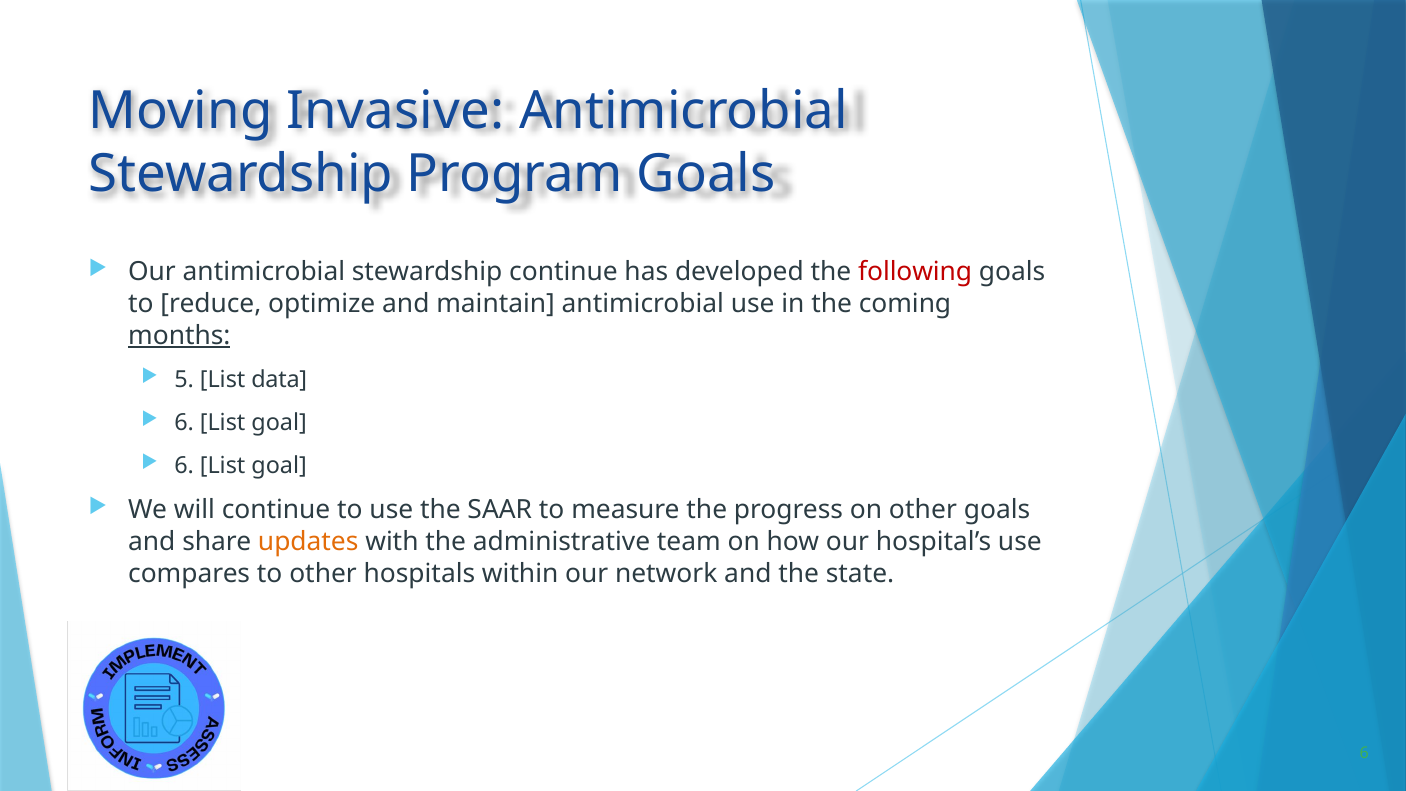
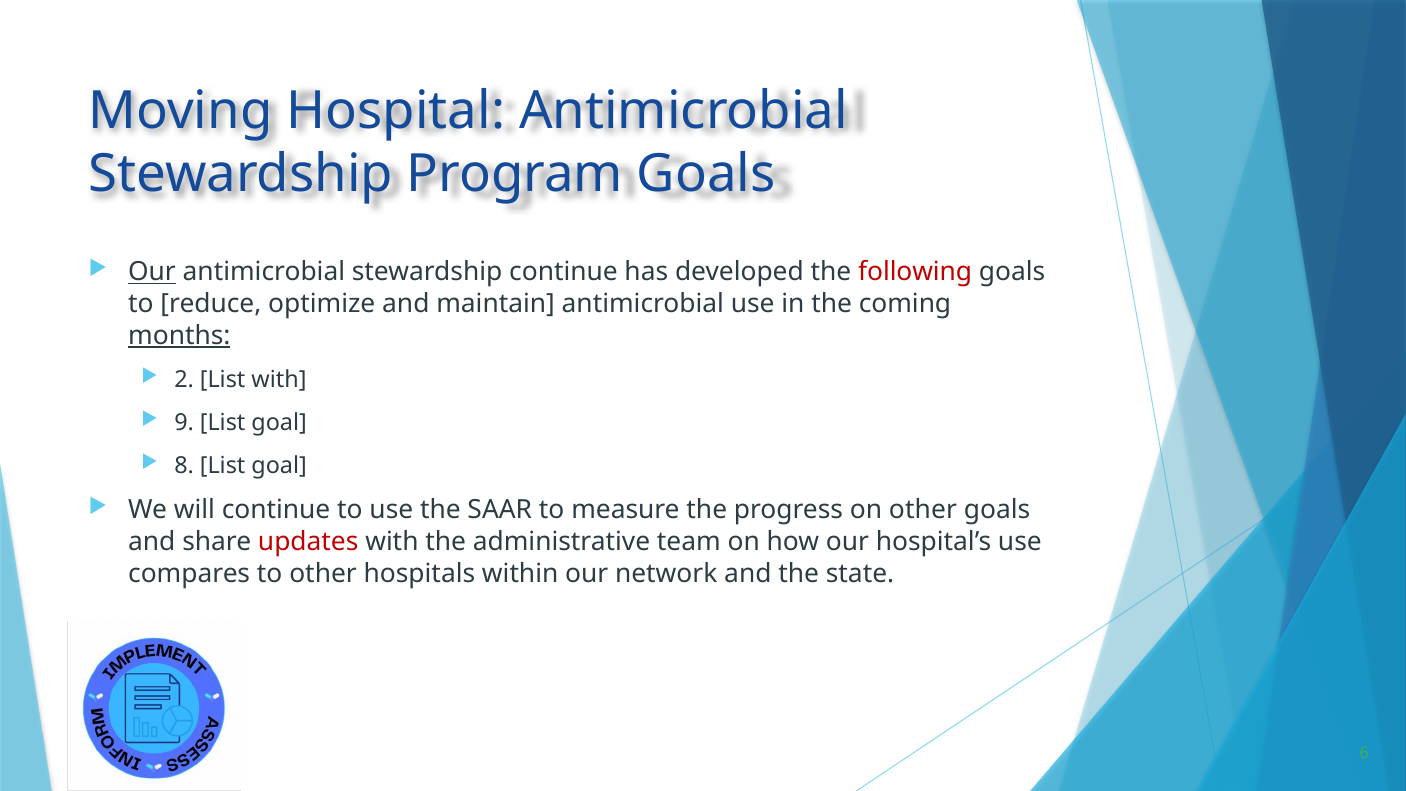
Invasive: Invasive -> Hospital
Our at (152, 272) underline: none -> present
5: 5 -> 2
List data: data -> with
6 at (184, 422): 6 -> 9
6 at (184, 465): 6 -> 8
updates colour: orange -> red
